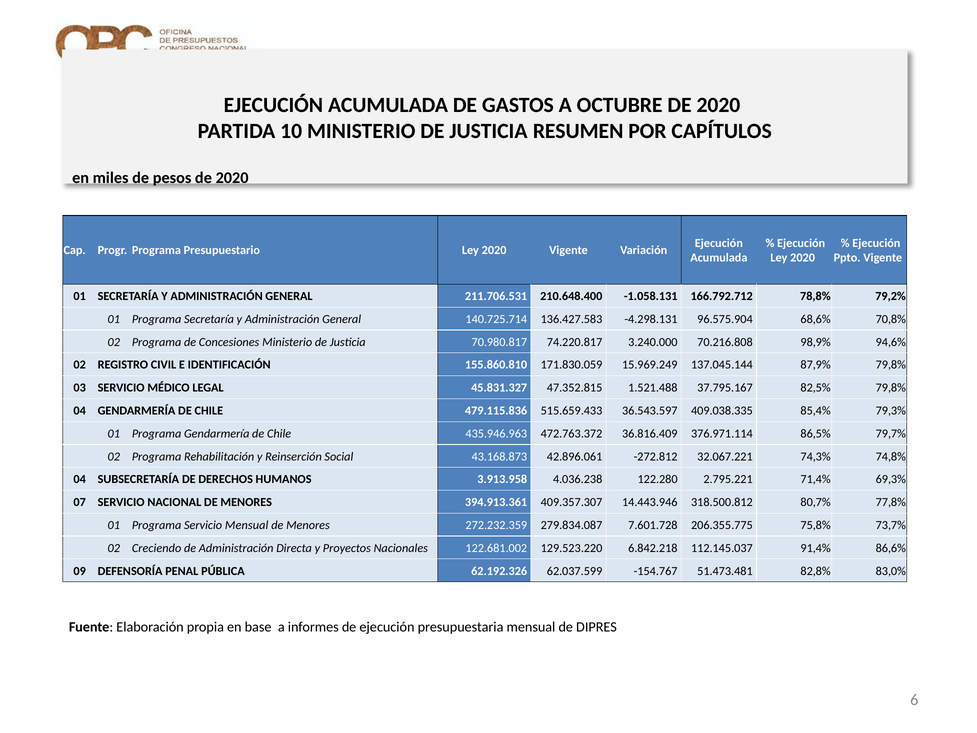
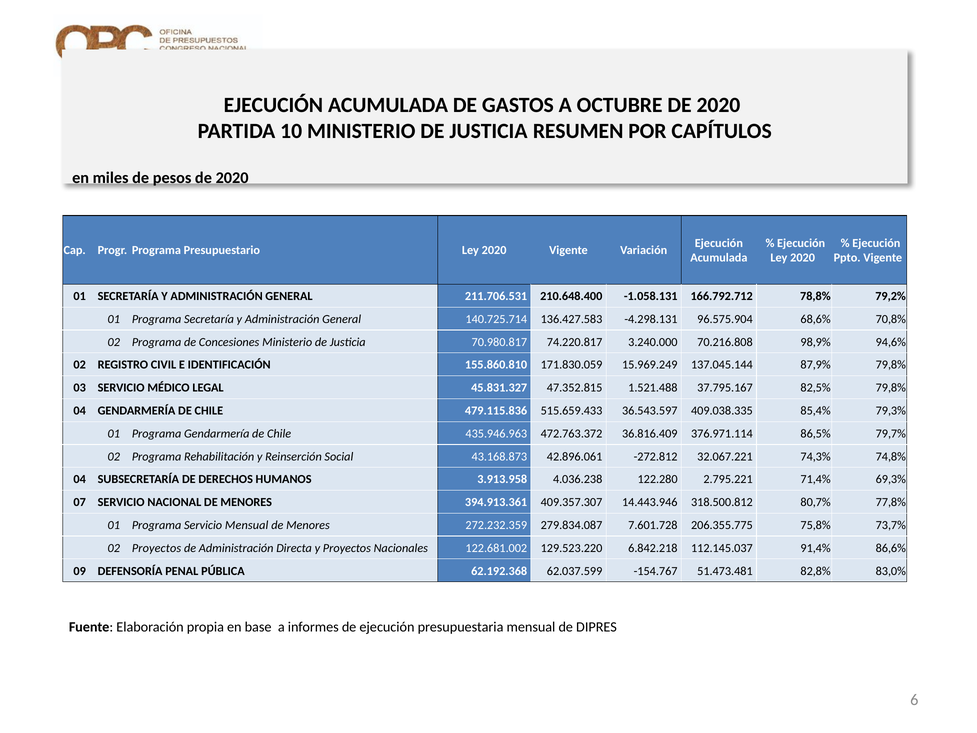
02 Creciendo: Creciendo -> Proyectos
62.192.326: 62.192.326 -> 62.192.368
